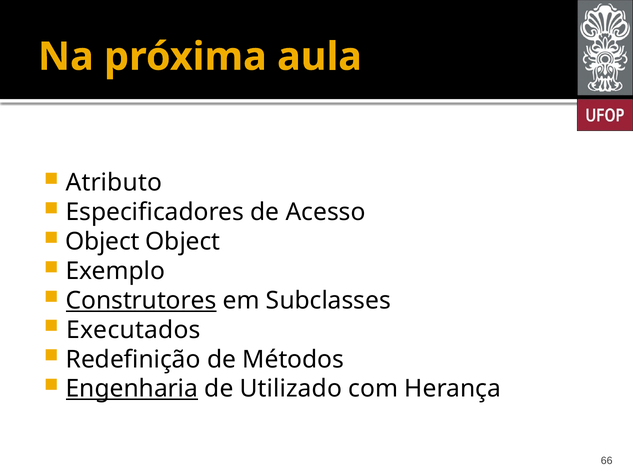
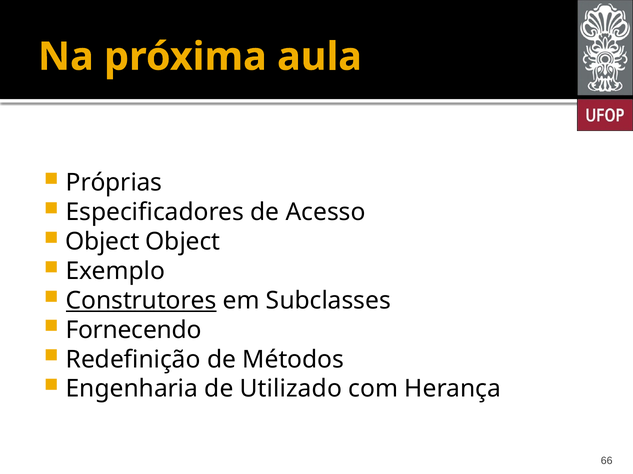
Atributo: Atributo -> Próprias
Executados: Executados -> Fornecendo
Engenharia underline: present -> none
